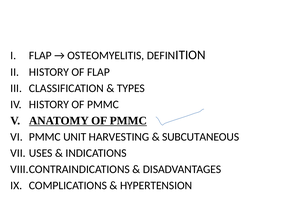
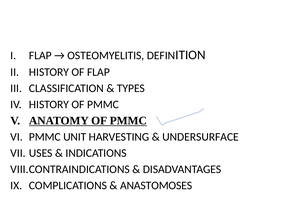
SUBCUTANEOUS: SUBCUTANEOUS -> UNDERSURFACE
HYPERTENSION: HYPERTENSION -> ANASTOMOSES
